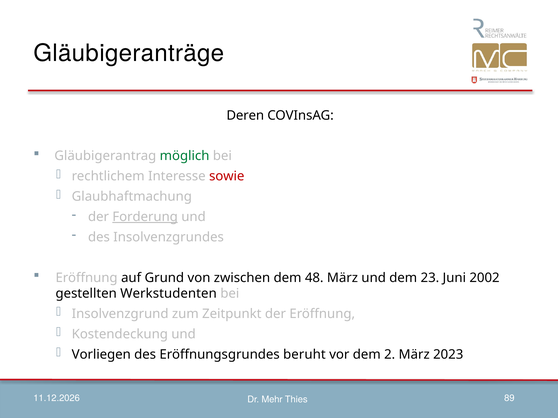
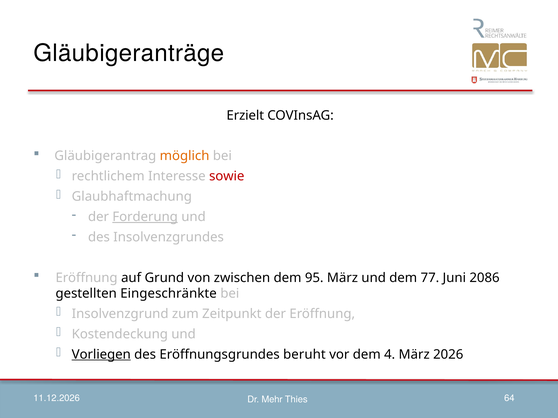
Deren: Deren -> Erzielt
möglich colour: green -> orange
48: 48 -> 95
23: 23 -> 77
2002: 2002 -> 2086
Werkstudenten: Werkstudenten -> Eingeschränkte
Vorliegen underline: none -> present
2: 2 -> 4
2023: 2023 -> 2026
89: 89 -> 64
